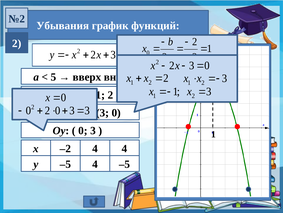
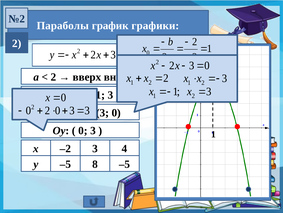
Убывания: Убывания -> Параболы
функций: функций -> графики
5 at (53, 77): 5 -> 2
2 at (110, 95): 2 -> 3
–2 4: 4 -> 3
у –5 4: 4 -> 8
